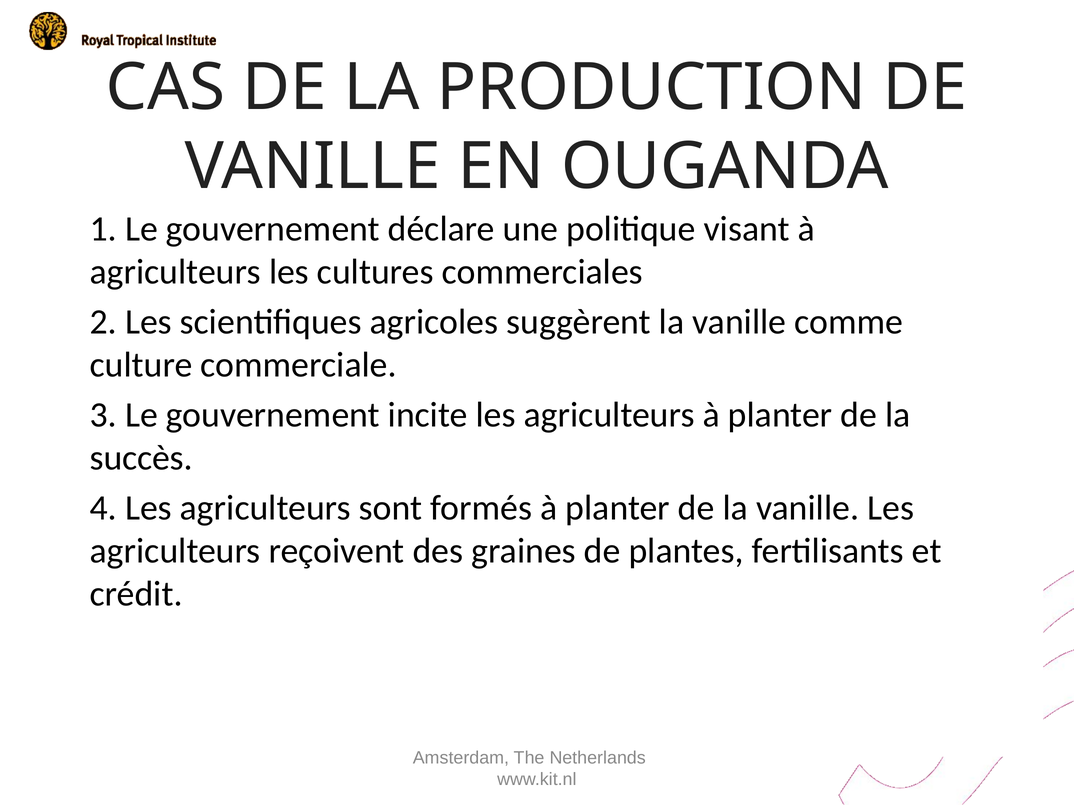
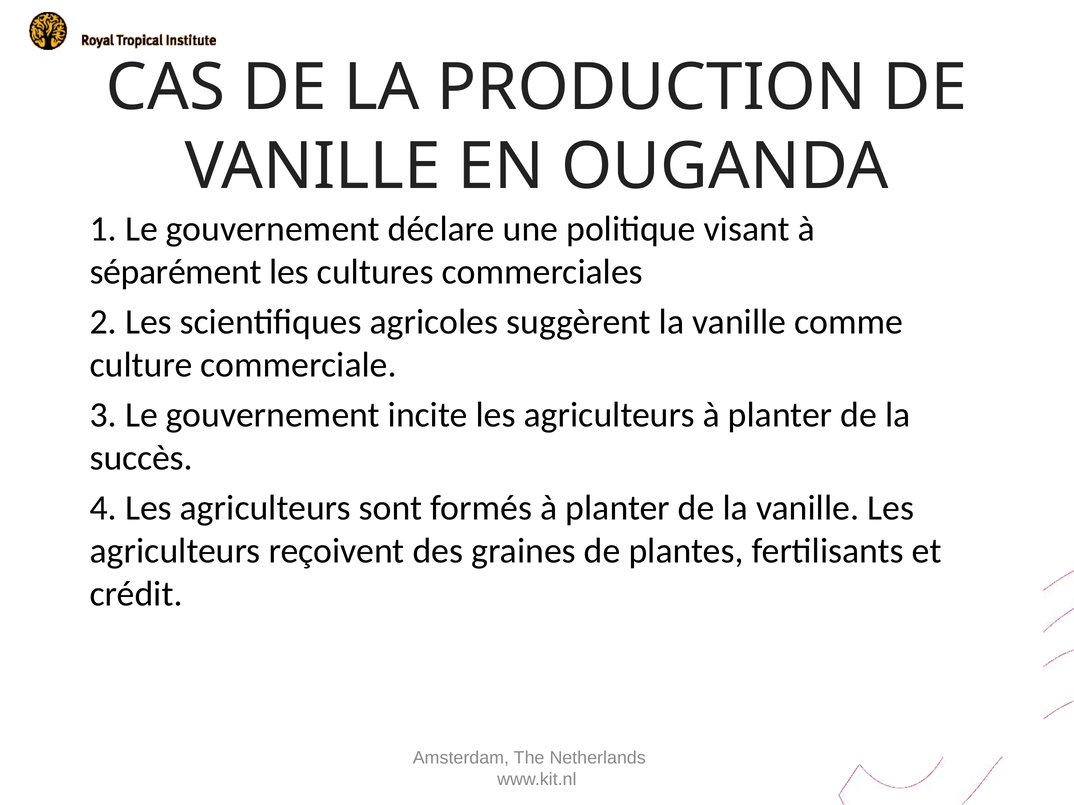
agriculteurs at (175, 272): agriculteurs -> séparément
